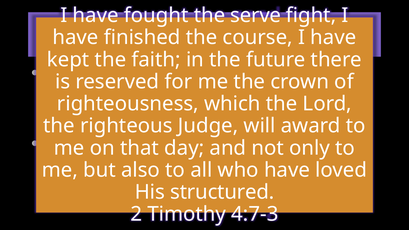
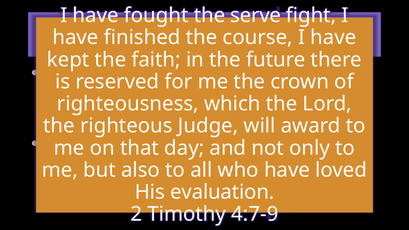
His structured: structured -> evaluation
4:7-3: 4:7-3 -> 4:7-9
